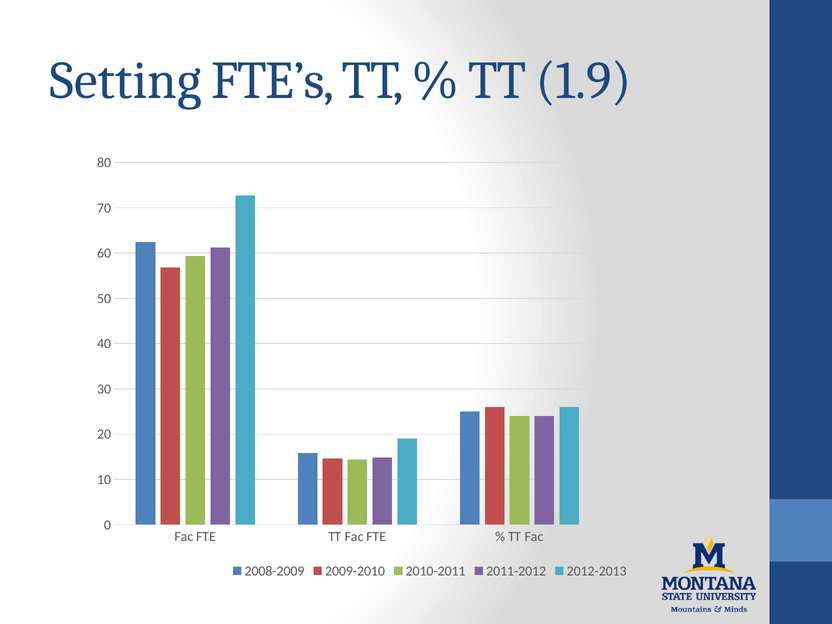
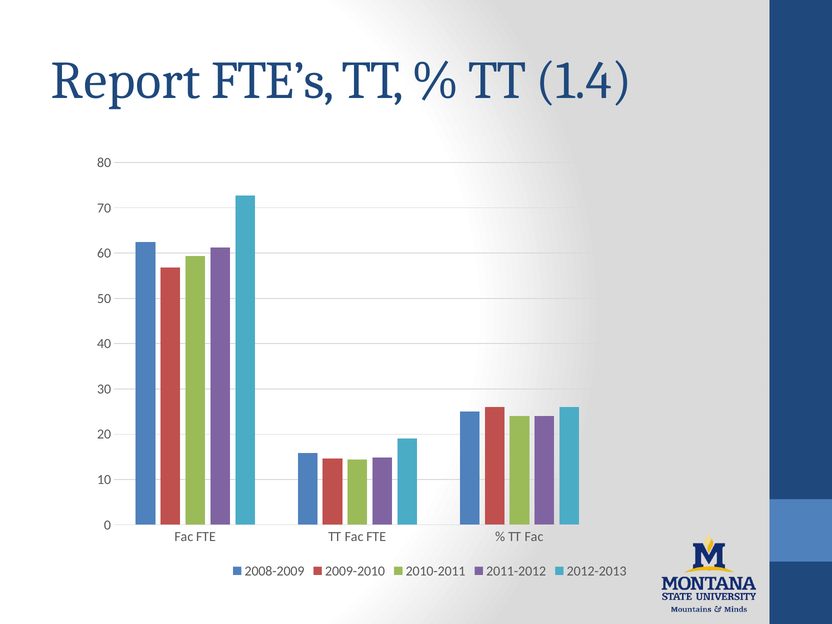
Setting: Setting -> Report
1.9: 1.9 -> 1.4
